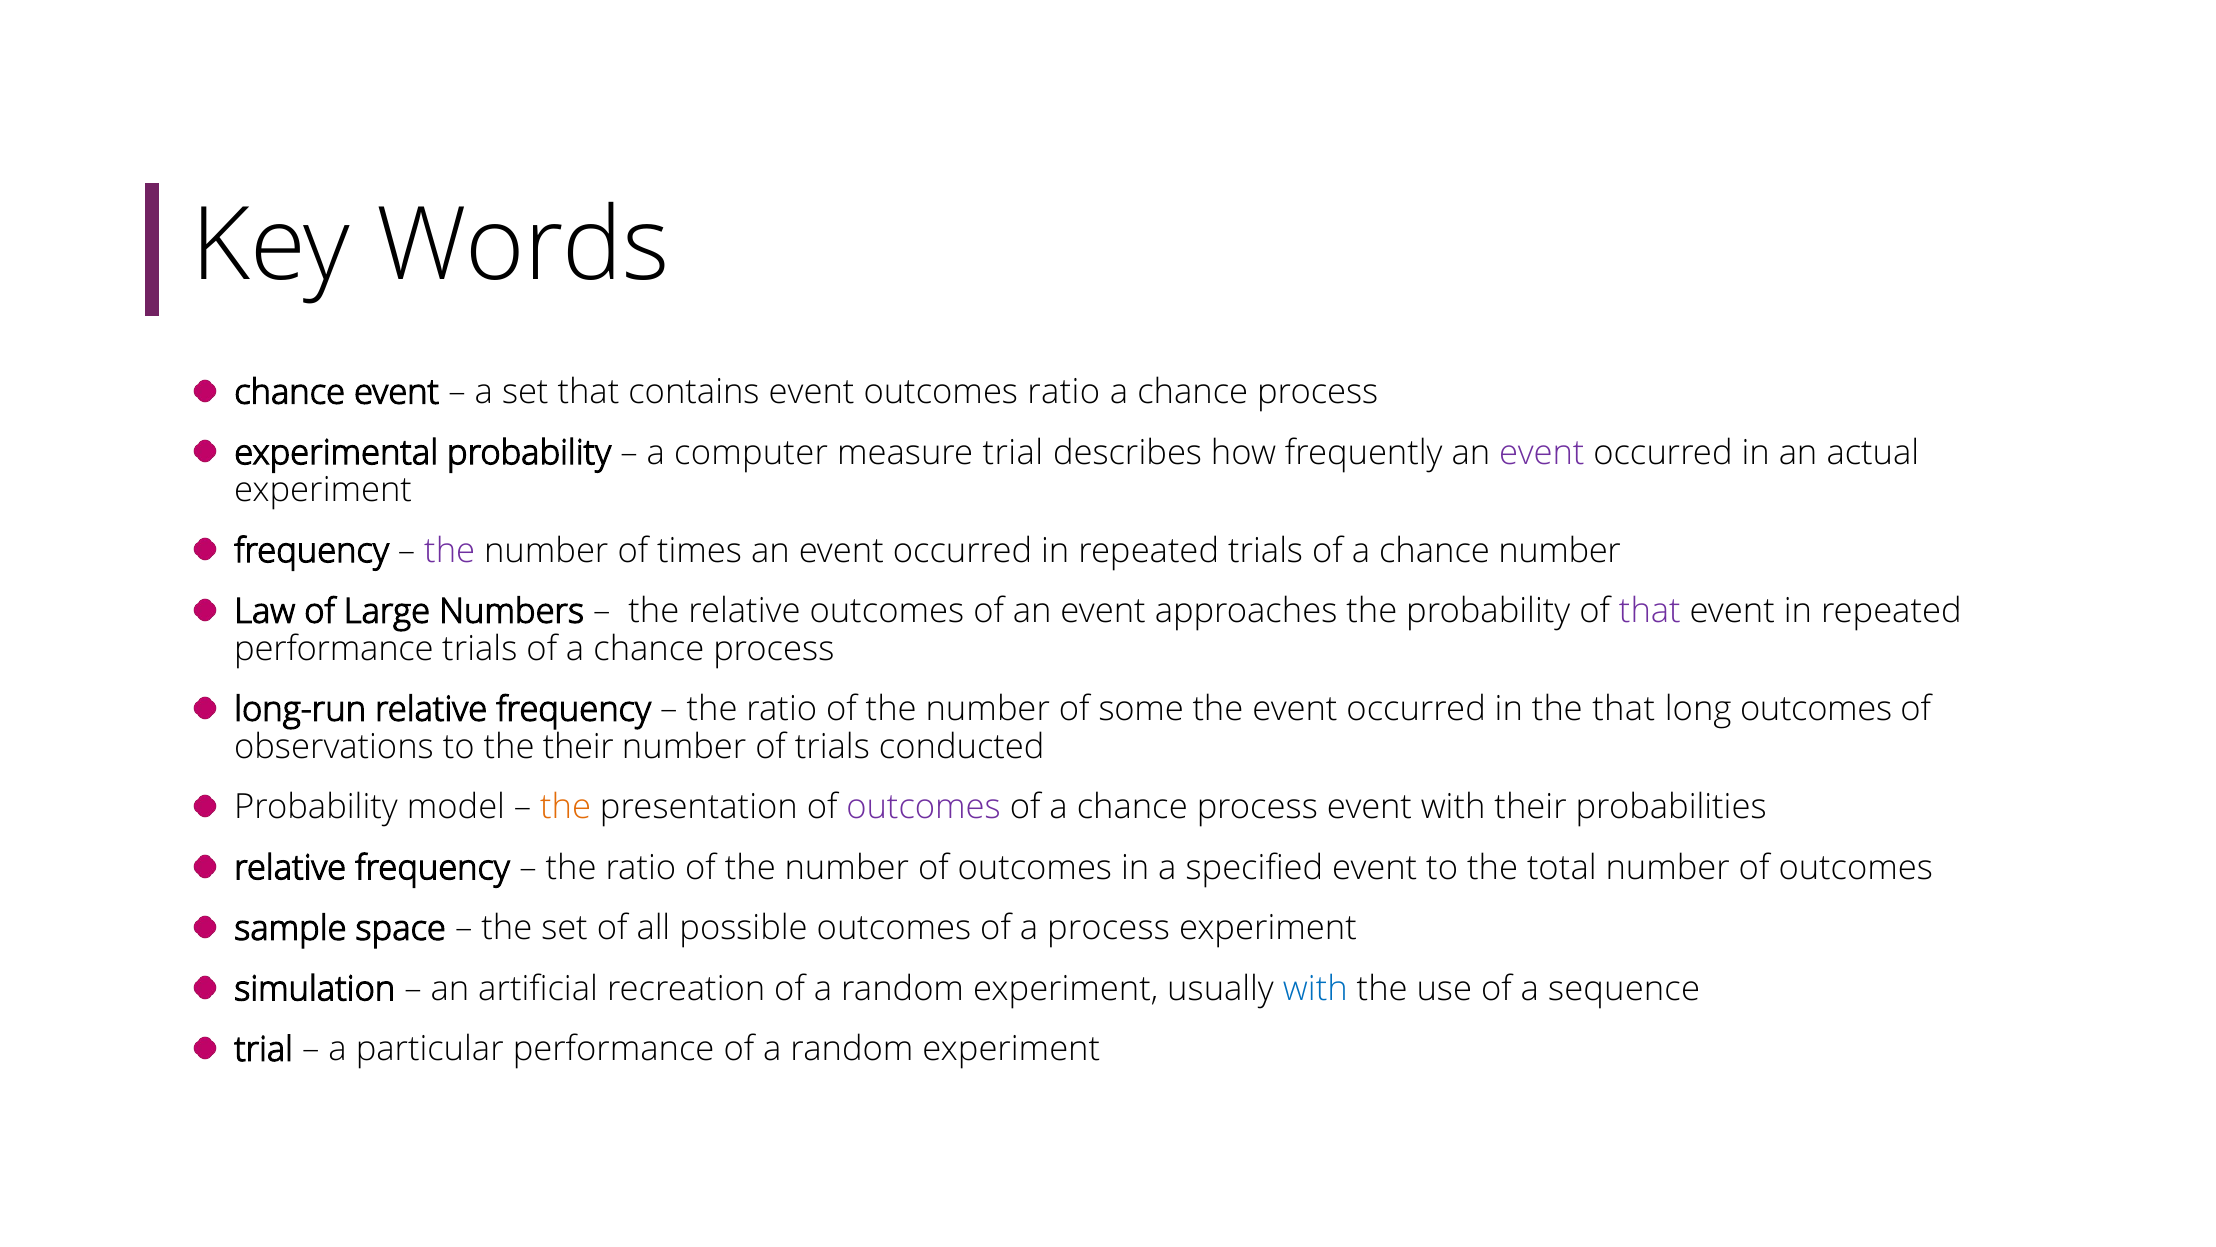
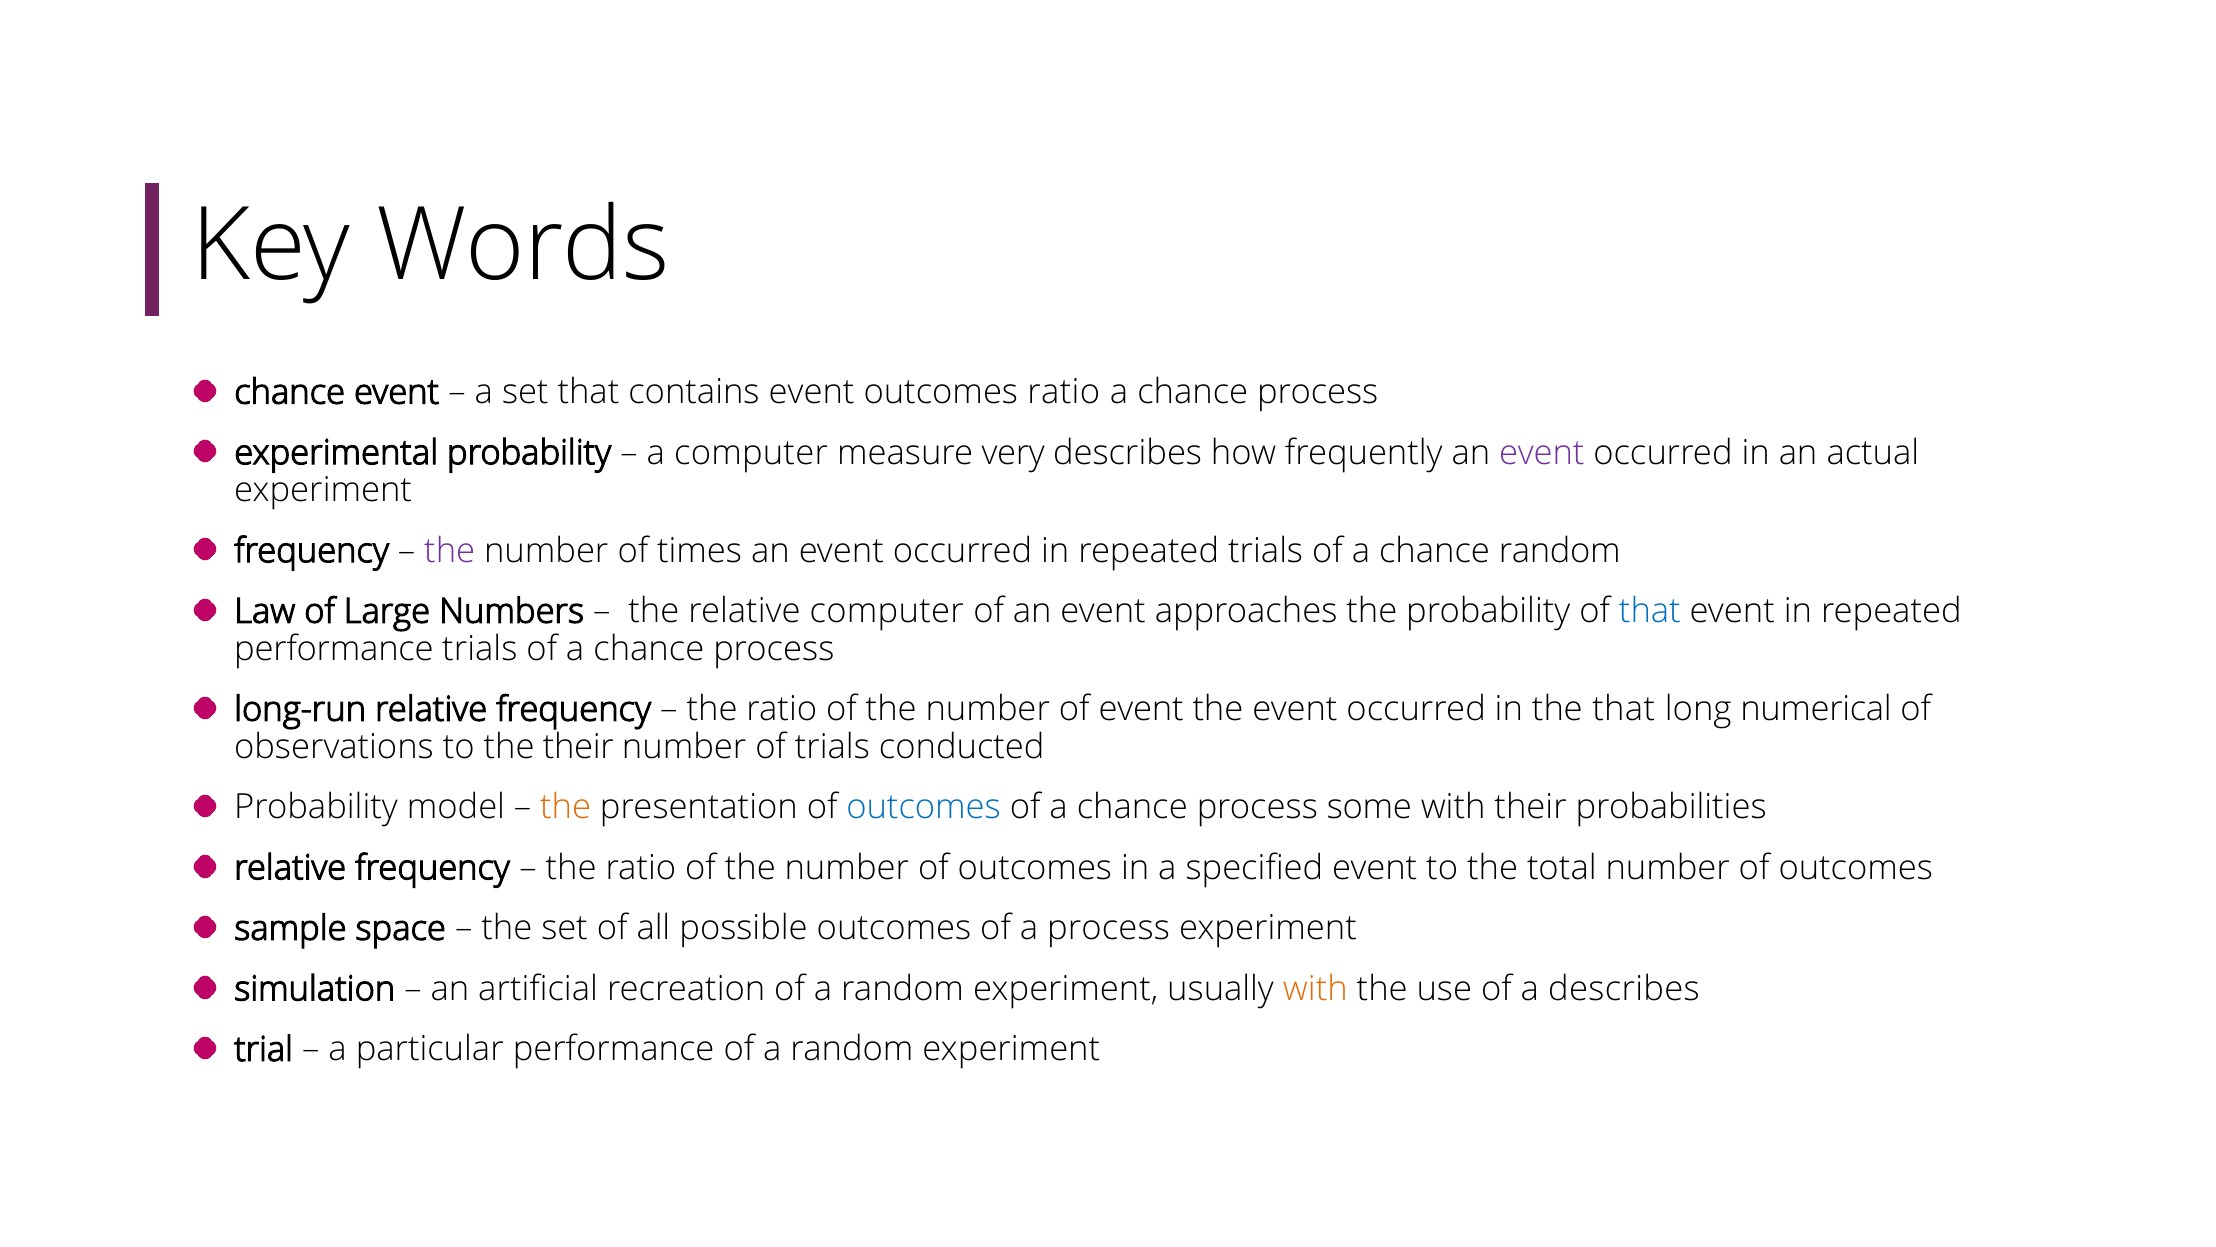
measure trial: trial -> very
chance number: number -> random
relative outcomes: outcomes -> computer
that at (1650, 611) colour: purple -> blue
of some: some -> event
long outcomes: outcomes -> numerical
outcomes at (924, 807) colour: purple -> blue
process event: event -> some
with at (1315, 989) colour: blue -> orange
a sequence: sequence -> describes
